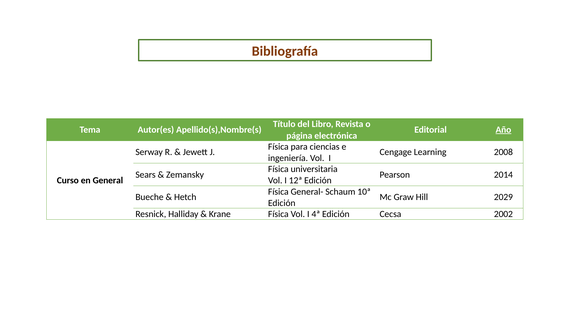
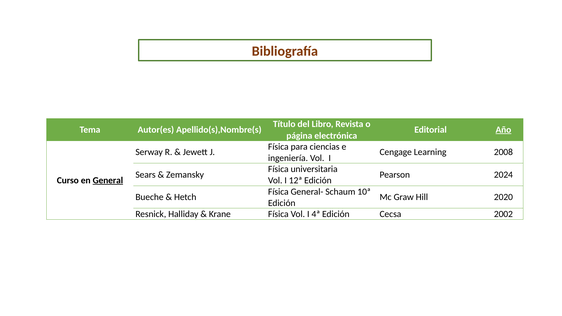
2014: 2014 -> 2024
General underline: none -> present
2029: 2029 -> 2020
